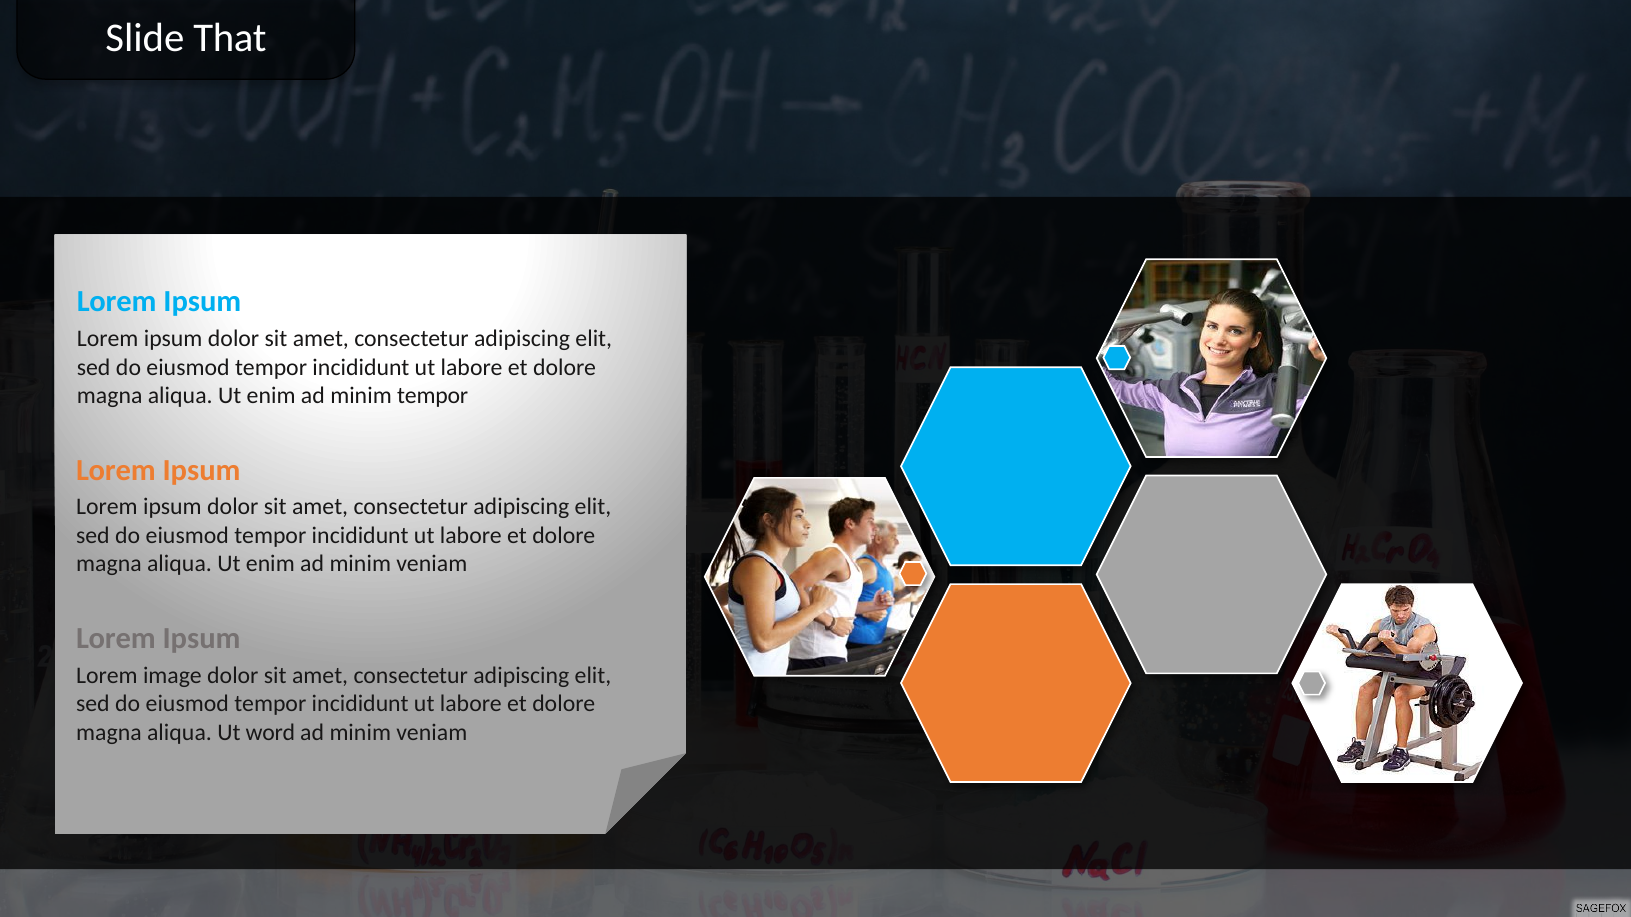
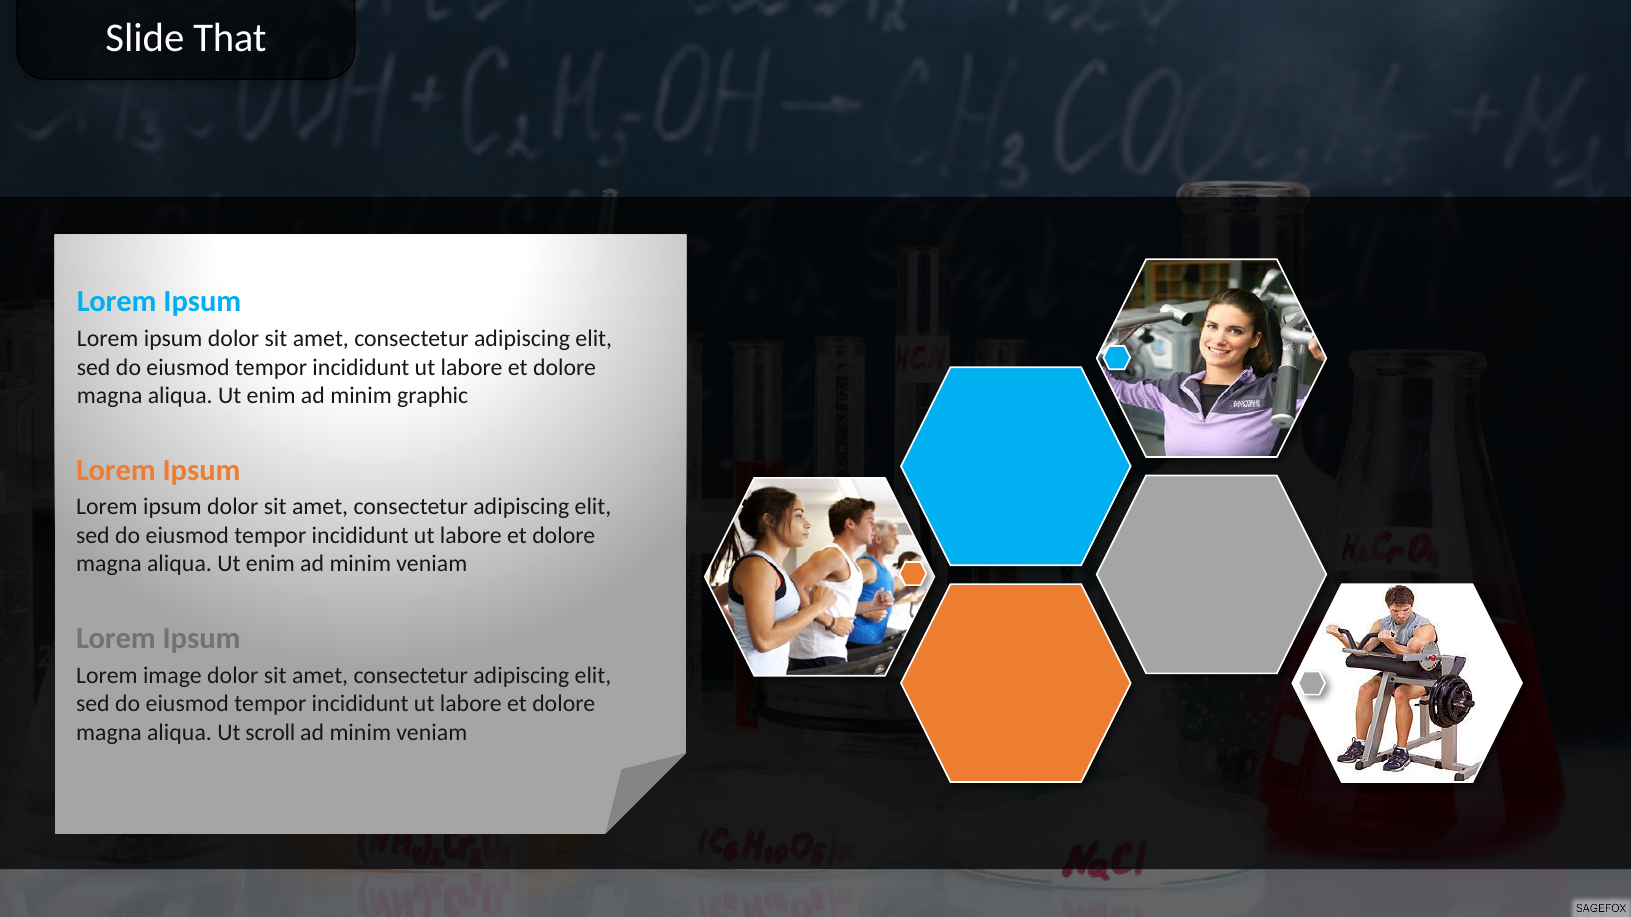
minim tempor: tempor -> graphic
word: word -> scroll
